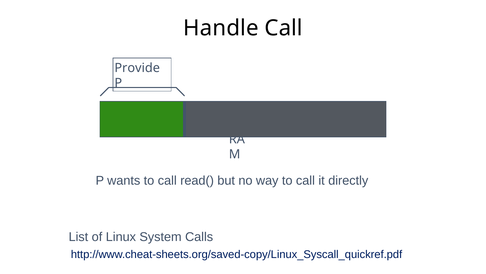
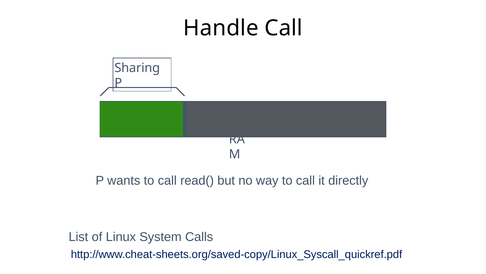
Provide: Provide -> Sharing
